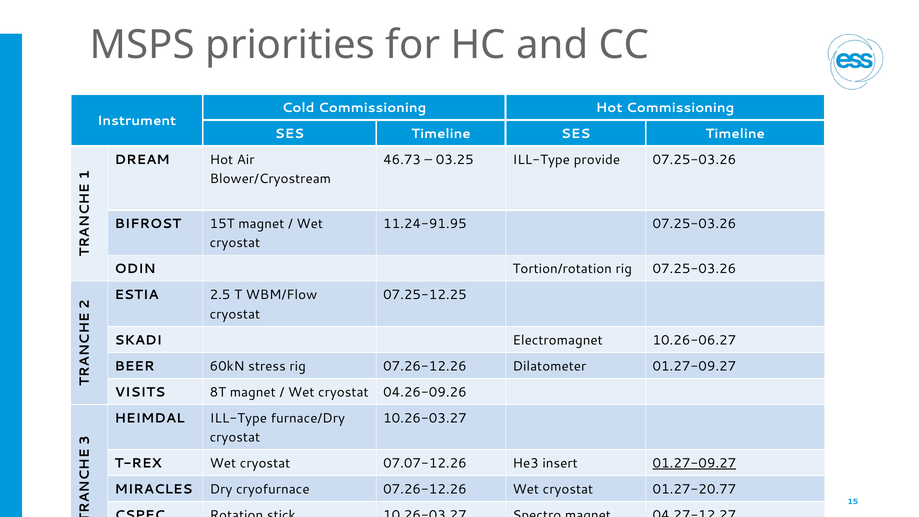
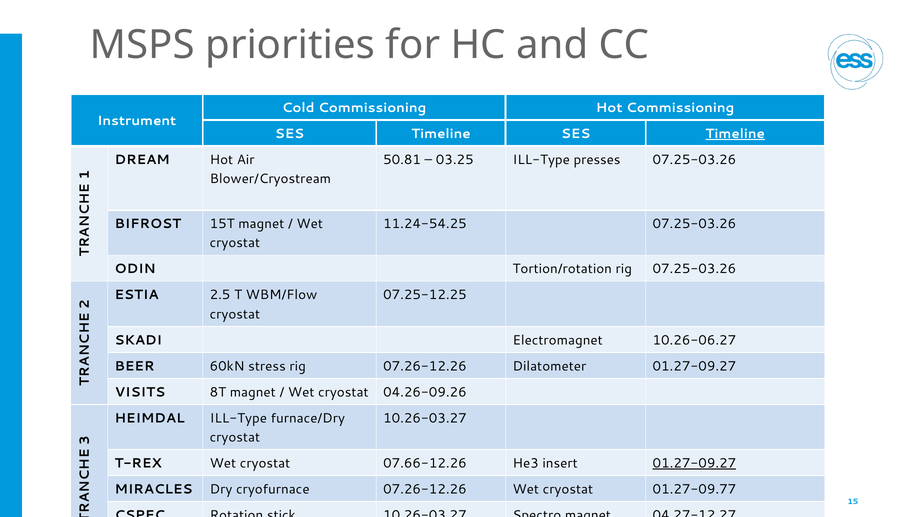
Timeline at (735, 134) underline: none -> present
46.73: 46.73 -> 50.81
provide: provide -> presses
11.24-91.95: 11.24-91.95 -> 11.24-54.25
07.07-12.26: 07.07-12.26 -> 07.66-12.26
01.27-20.77: 01.27-20.77 -> 01.27-09.77
